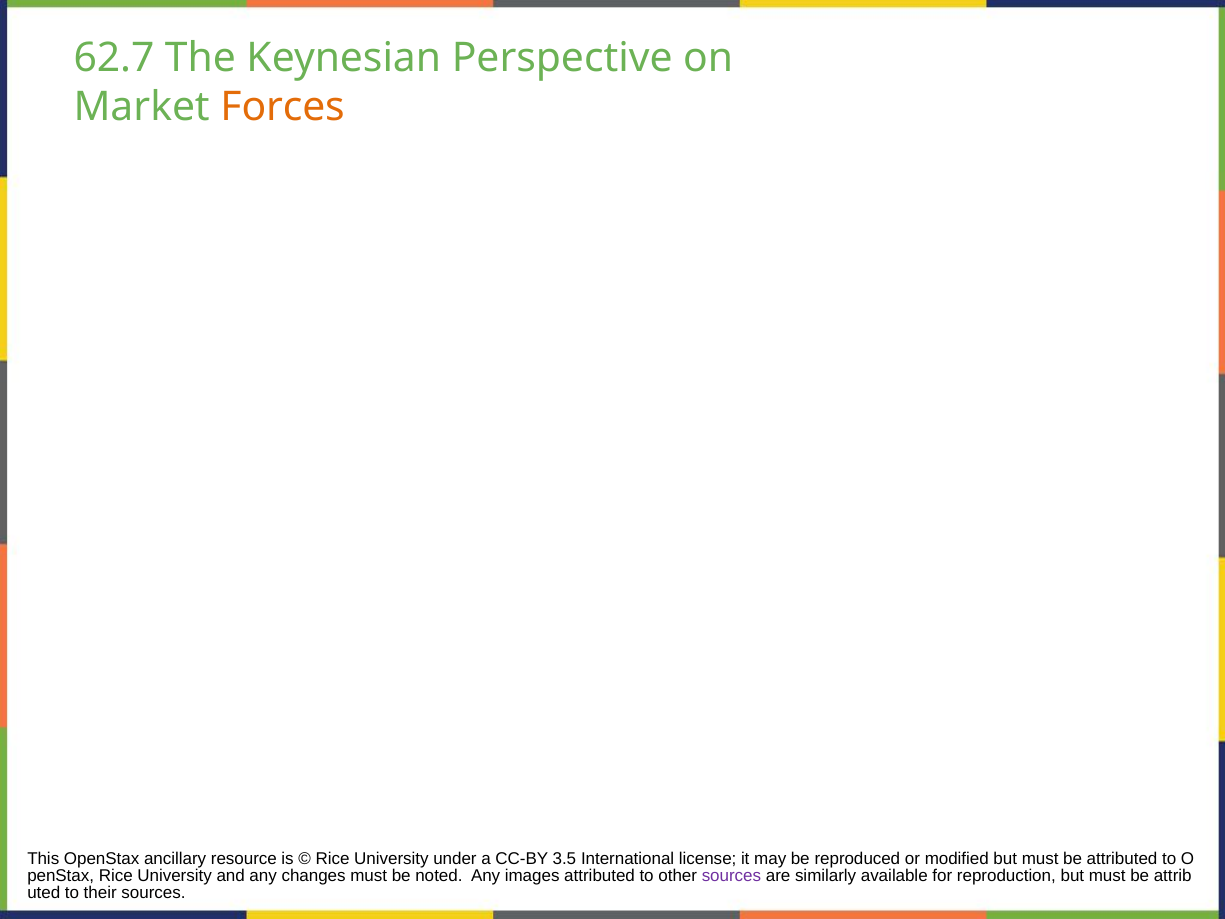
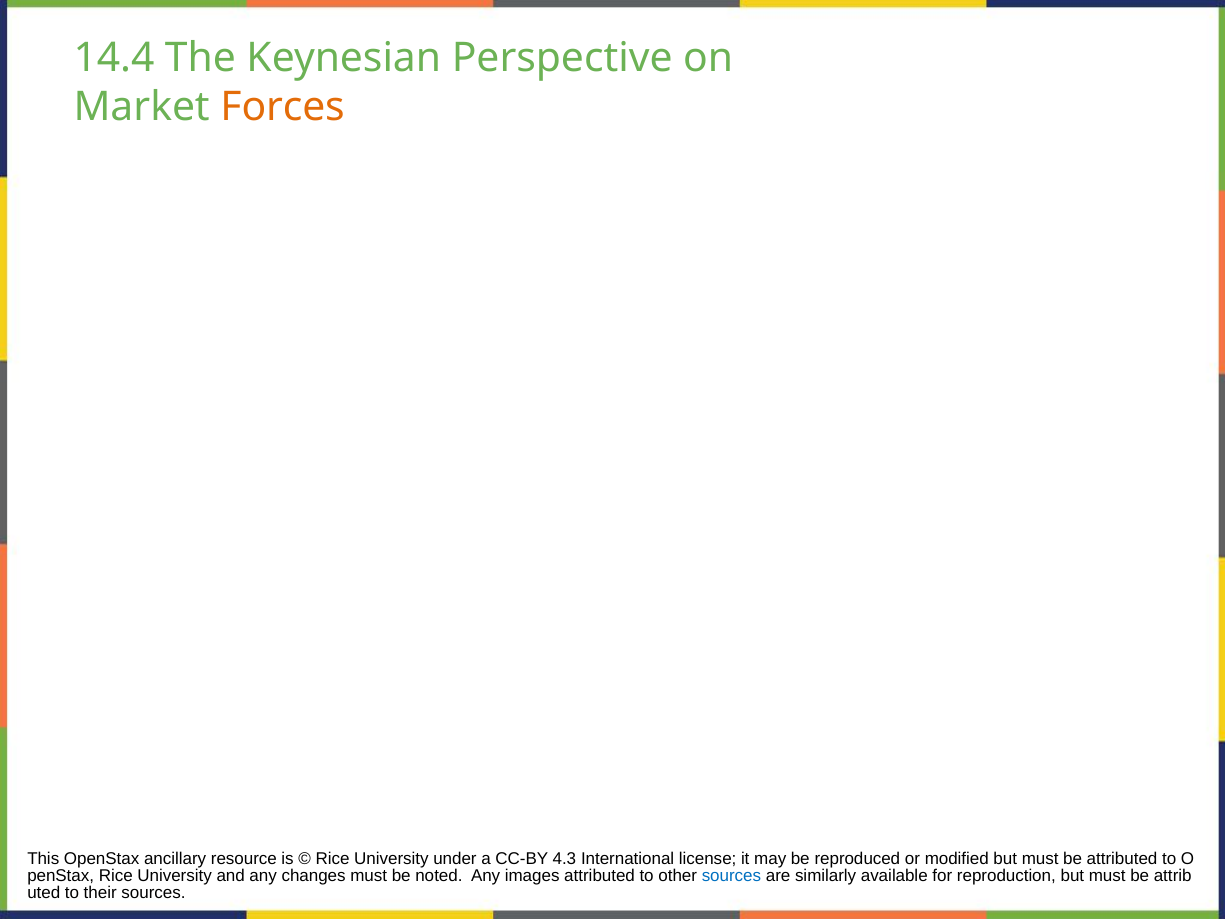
62.7: 62.7 -> 14.4
3.5: 3.5 -> 4.3
sources at (731, 876) colour: purple -> blue
